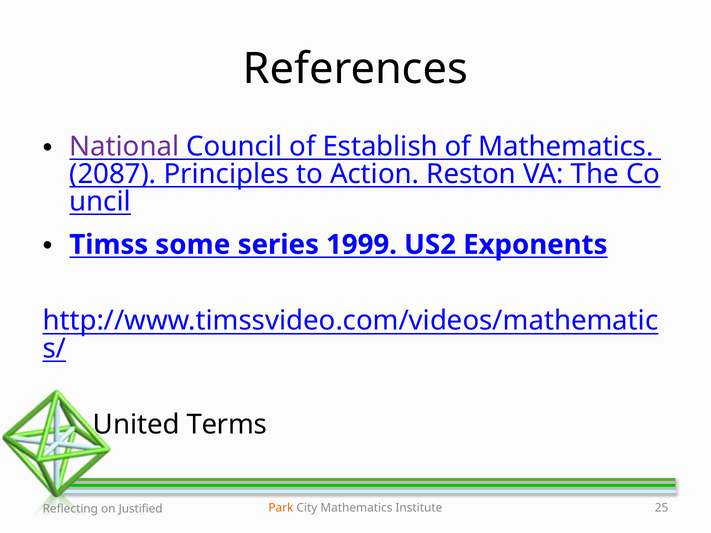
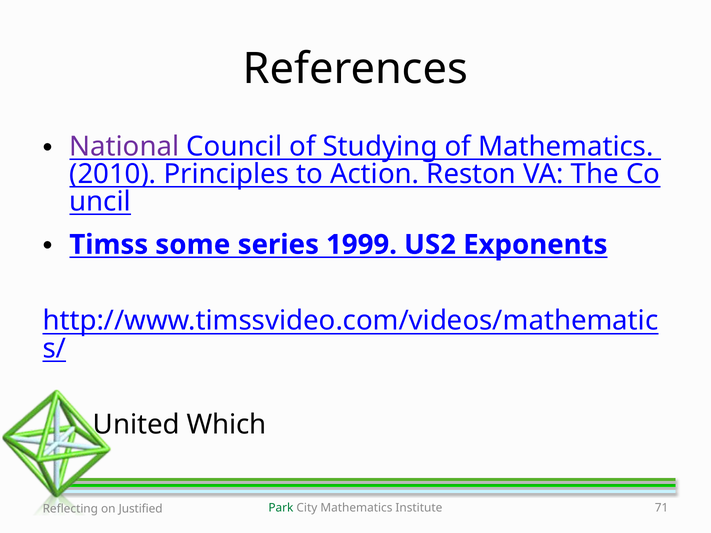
Establish: Establish -> Studying
2087: 2087 -> 2010
Terms: Terms -> Which
Park colour: orange -> green
25: 25 -> 71
